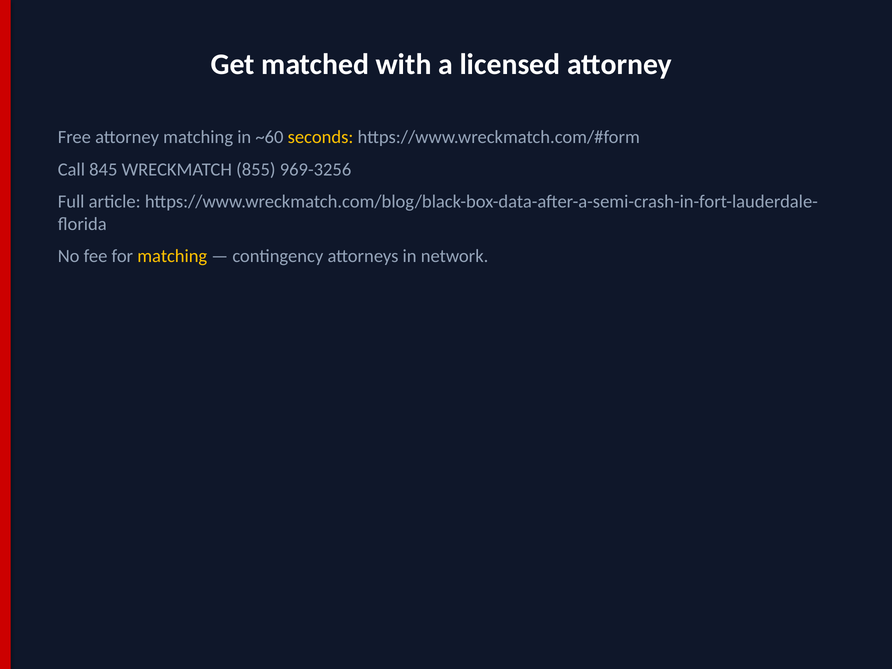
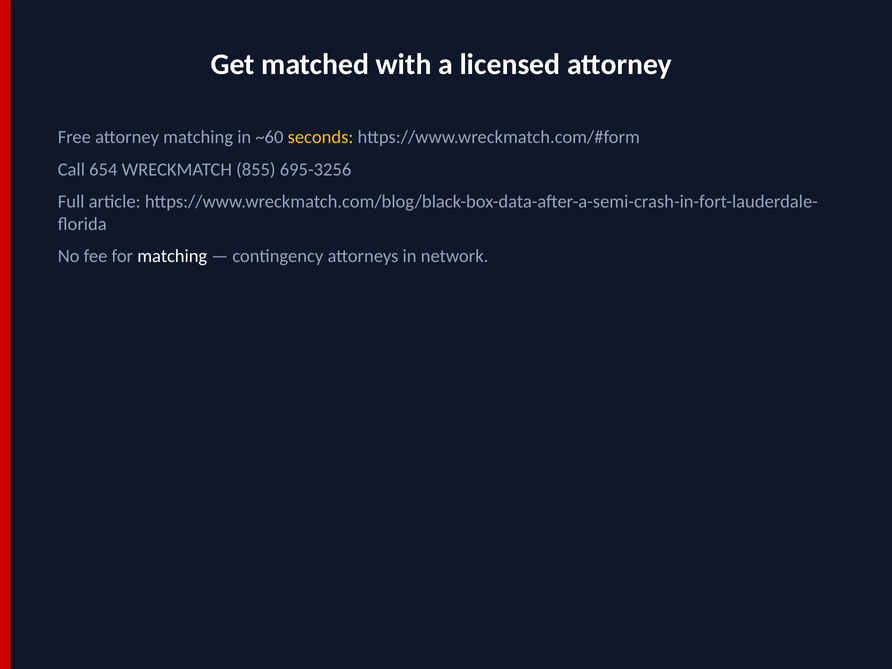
845: 845 -> 654
969-3256: 969-3256 -> 695-3256
matching at (172, 256) colour: yellow -> white
